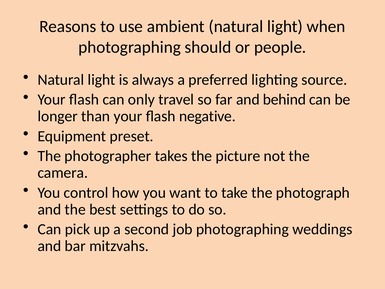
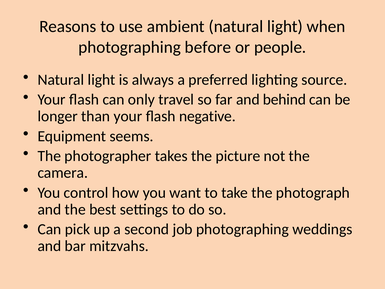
should: should -> before
preset: preset -> seems
